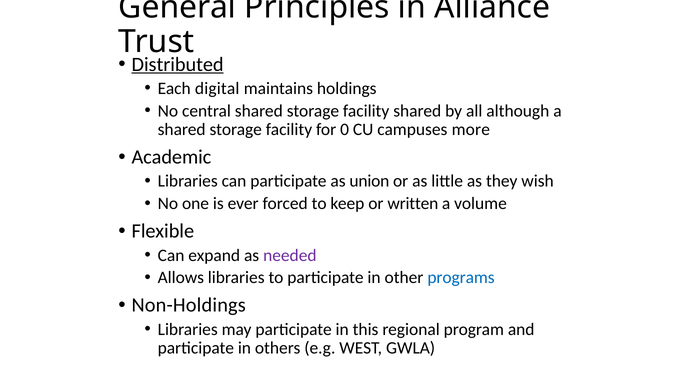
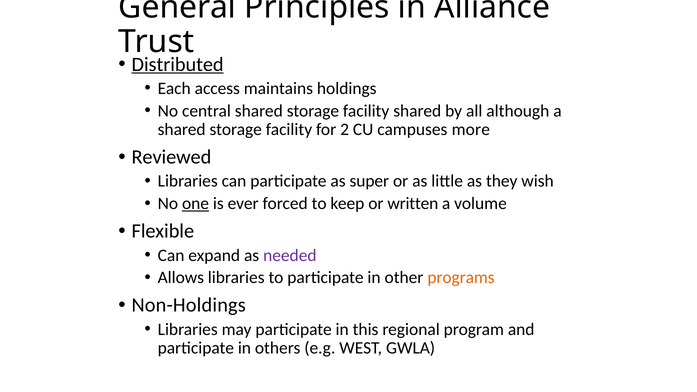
digital: digital -> access
0: 0 -> 2
Academic: Academic -> Reviewed
union: union -> super
one underline: none -> present
programs colour: blue -> orange
